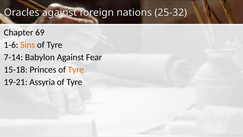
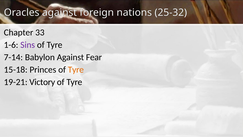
69: 69 -> 33
Sins colour: orange -> purple
Assyria: Assyria -> Victory
